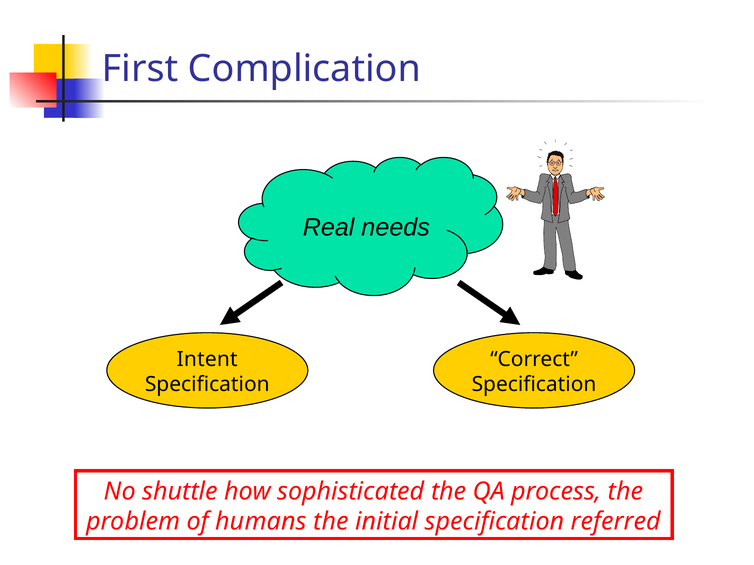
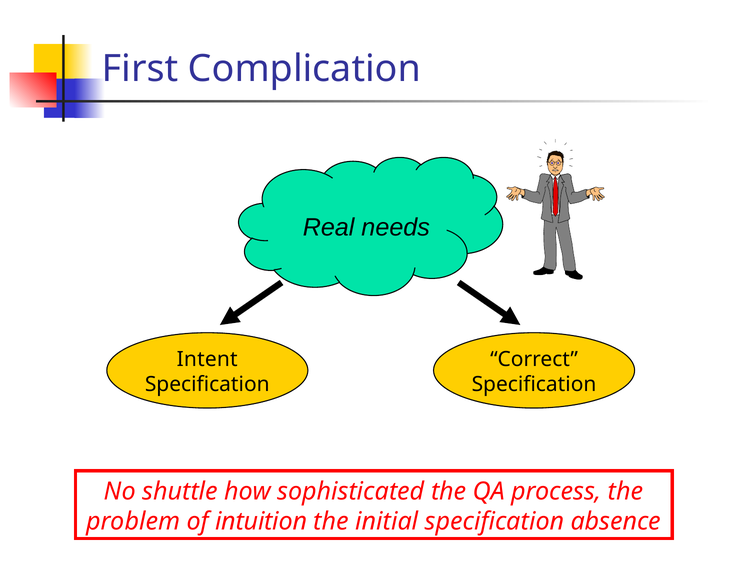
humans: humans -> intuition
referred: referred -> absence
